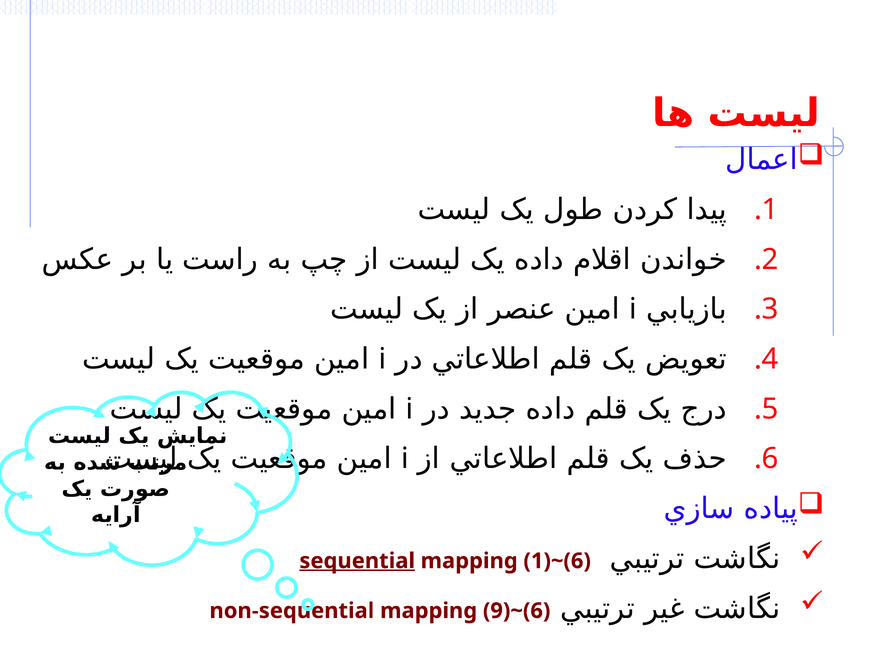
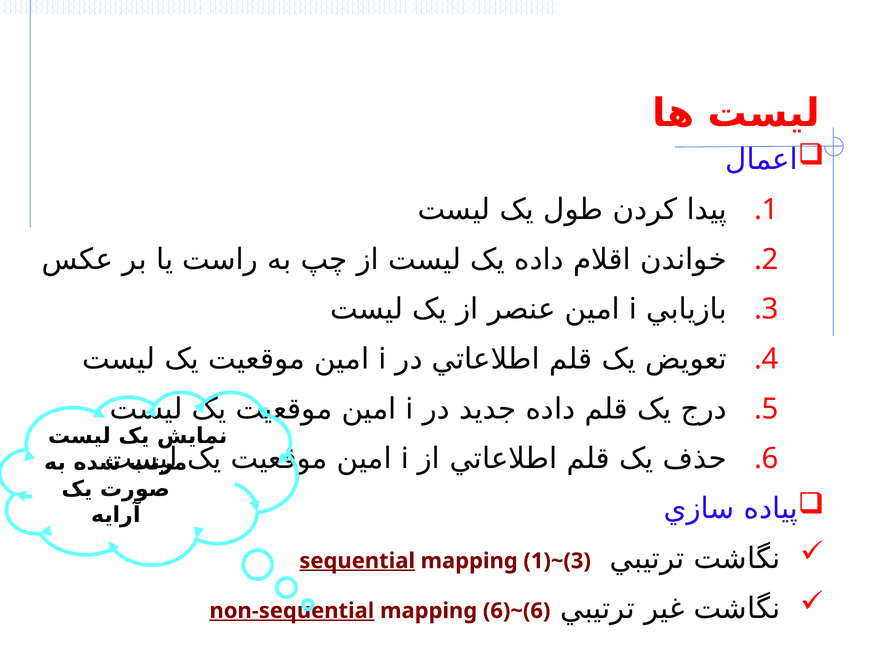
1)~(6: 1)~(6 -> 1)~(3
non-sequential underline: none -> present
9)~(6: 9)~(6 -> 6)~(6
